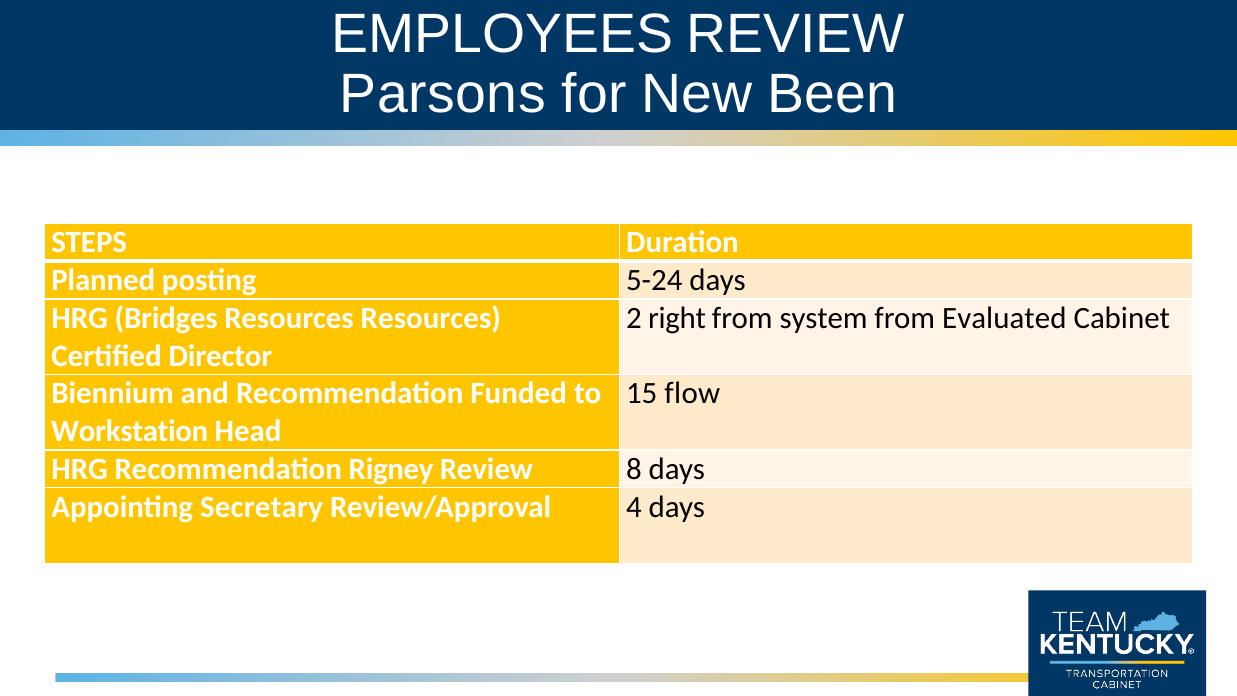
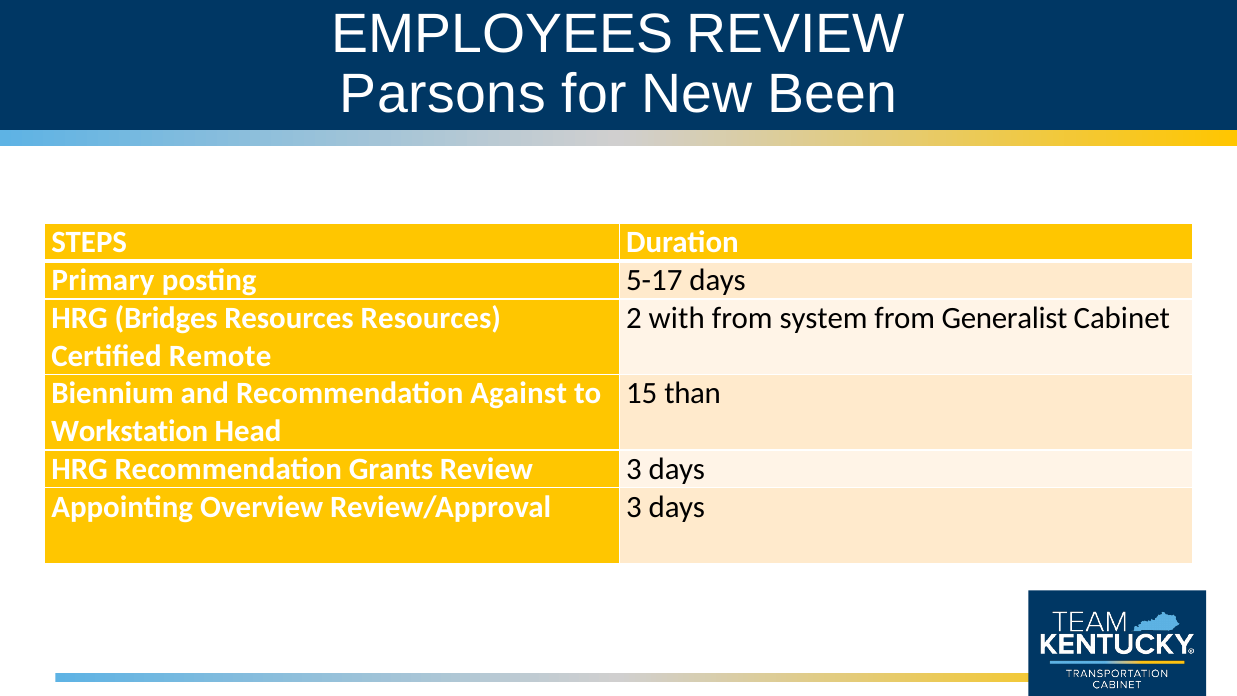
Planned: Planned -> Primary
5-24: 5-24 -> 5-17
right: right -> with
Evaluated: Evaluated -> Generalist
Director: Director -> Remote
Funded: Funded -> Against
flow: flow -> than
Rigney: Rigney -> Grants
Review 8: 8 -> 3
Secretary: Secretary -> Overview
Review/Approval 4: 4 -> 3
